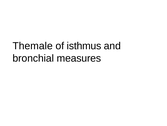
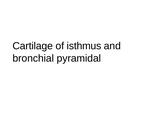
Themale: Themale -> Cartilage
measures: measures -> pyramidal
